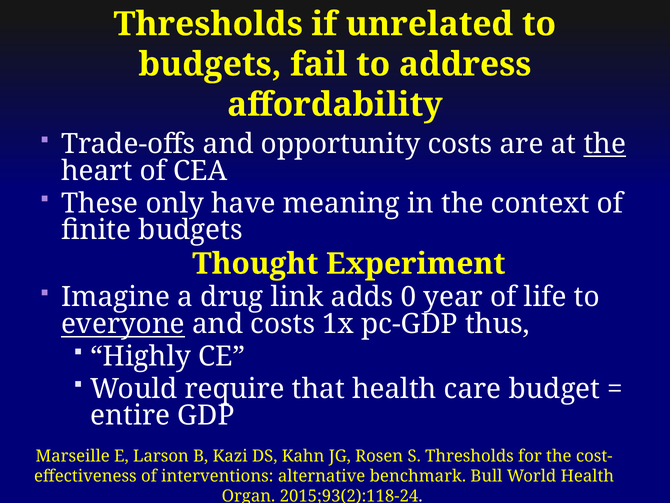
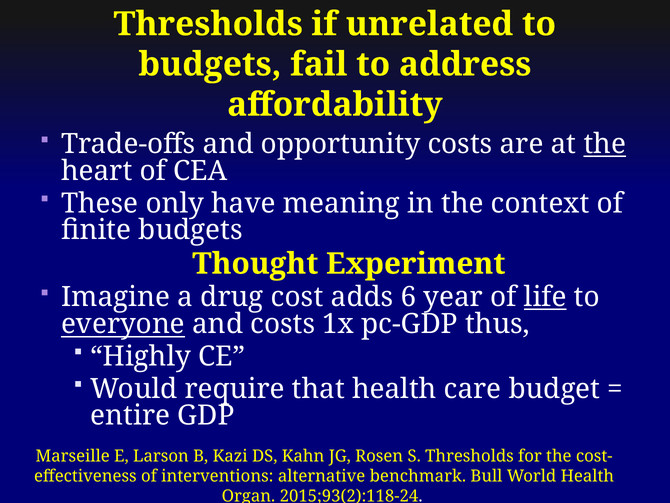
link: link -> cost
0: 0 -> 6
life underline: none -> present
